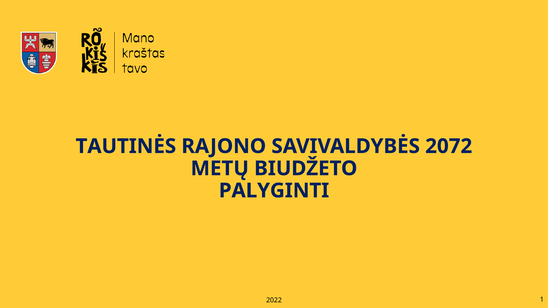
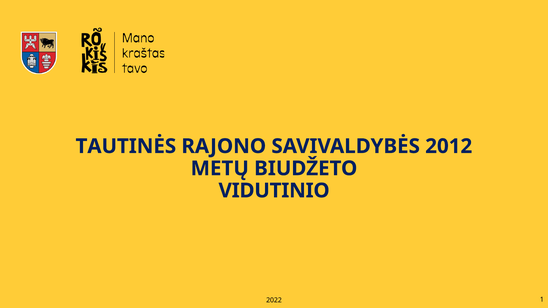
2072: 2072 -> 2012
PALYGINTI: PALYGINTI -> VIDUTINIO
